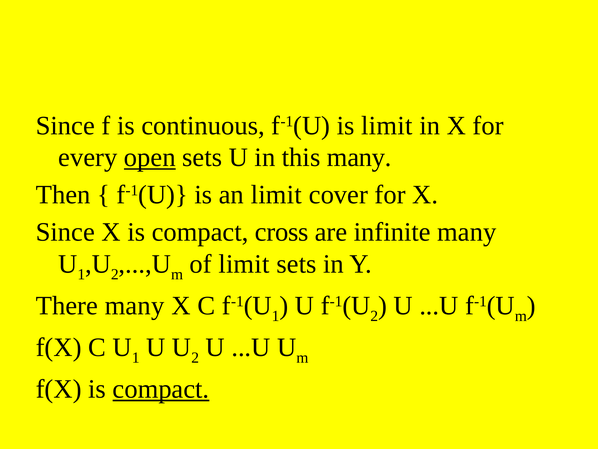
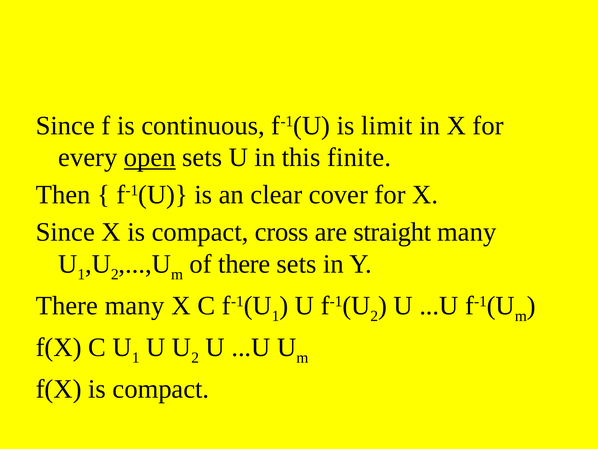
this many: many -> finite
an limit: limit -> clear
infinite: infinite -> straight
of limit: limit -> there
compact at (161, 389) underline: present -> none
